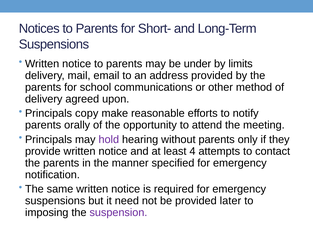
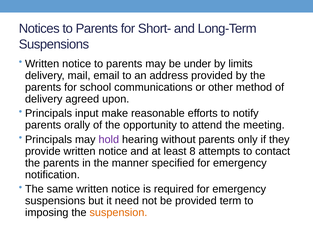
copy: copy -> input
4: 4 -> 8
later: later -> term
suspension colour: purple -> orange
